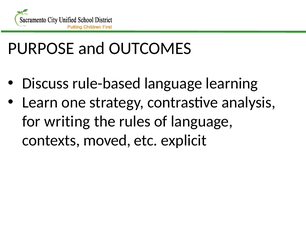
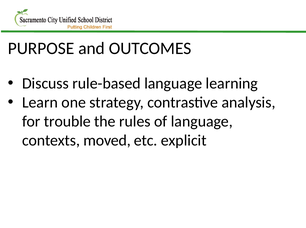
writing: writing -> trouble
